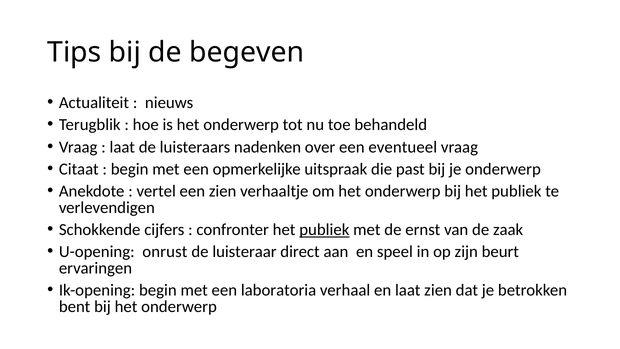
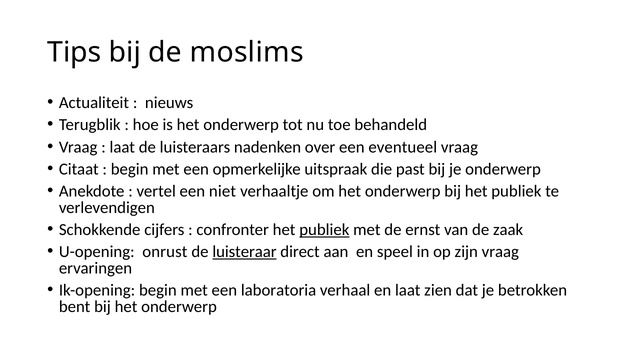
begeven: begeven -> moslims
een zien: zien -> niet
luisteraar underline: none -> present
zijn beurt: beurt -> vraag
